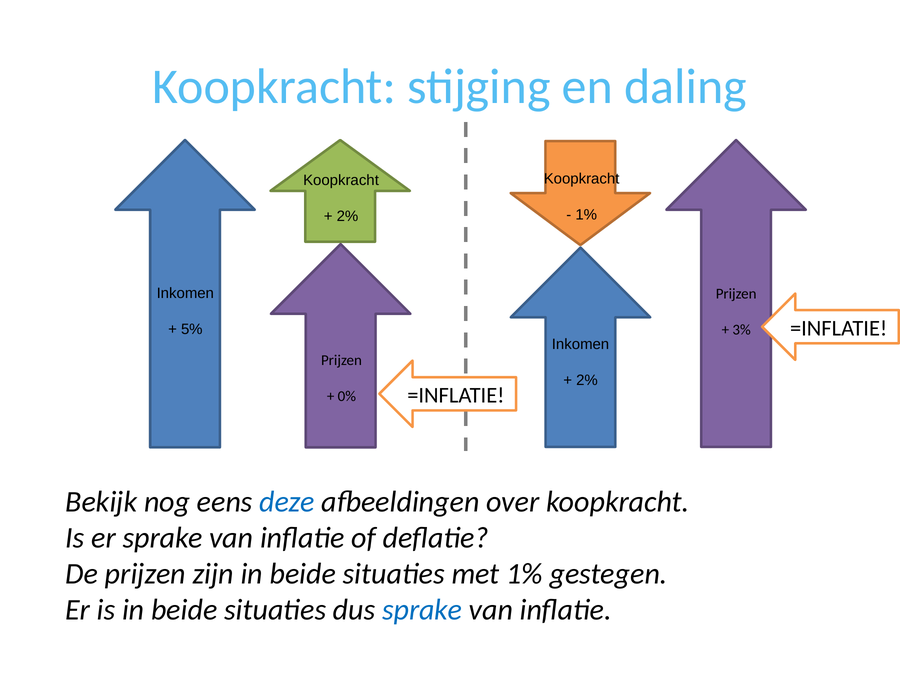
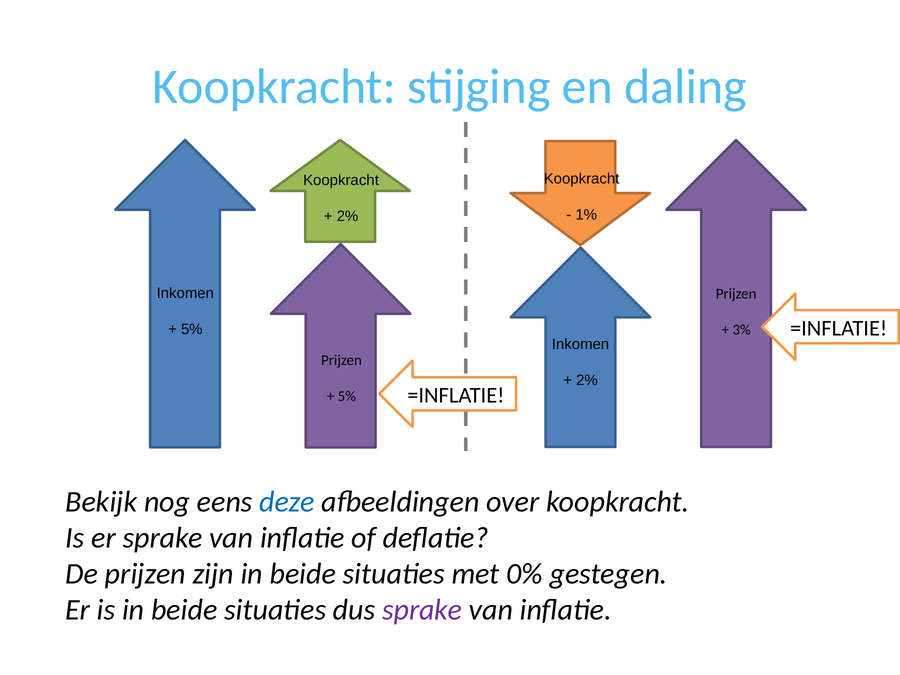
0% at (347, 396): 0% -> 5%
met 1%: 1% -> 0%
sprake at (422, 610) colour: blue -> purple
